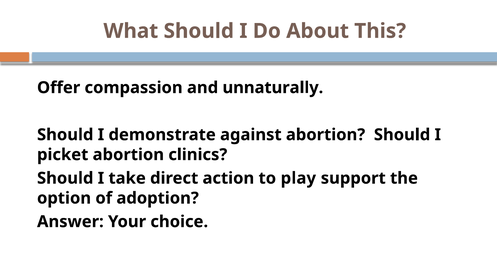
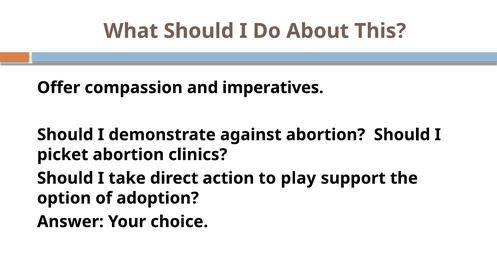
unnaturally: unnaturally -> imperatives
